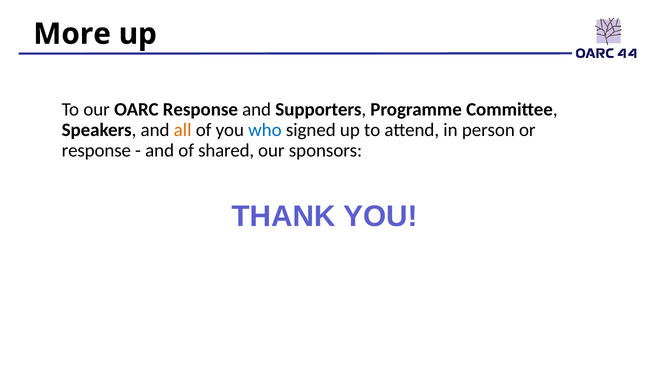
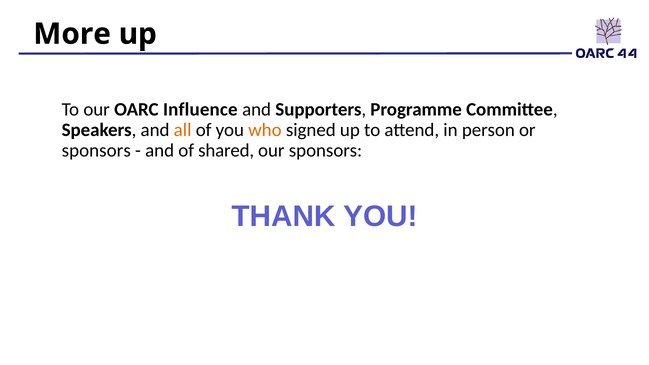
OARC Response: Response -> Influence
who colour: blue -> orange
response at (96, 151): response -> sponsors
